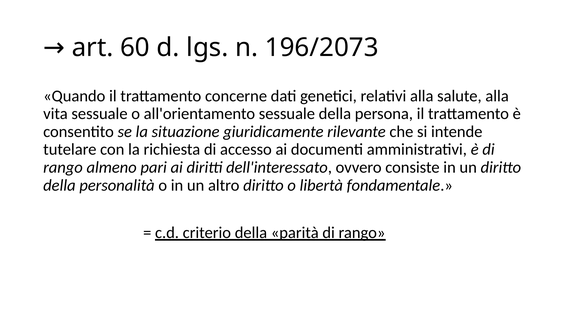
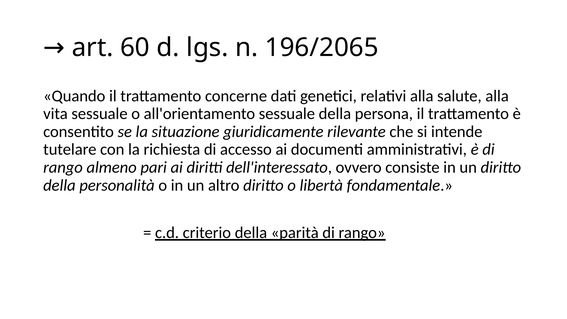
196/2073: 196/2073 -> 196/2065
